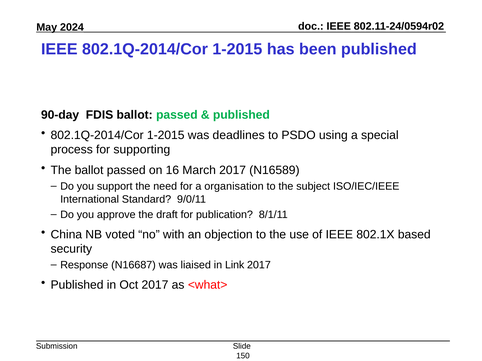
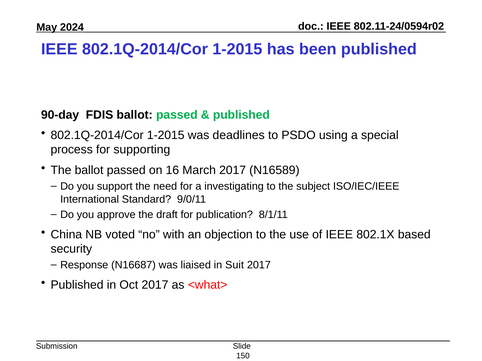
organisation: organisation -> investigating
Link: Link -> Suit
